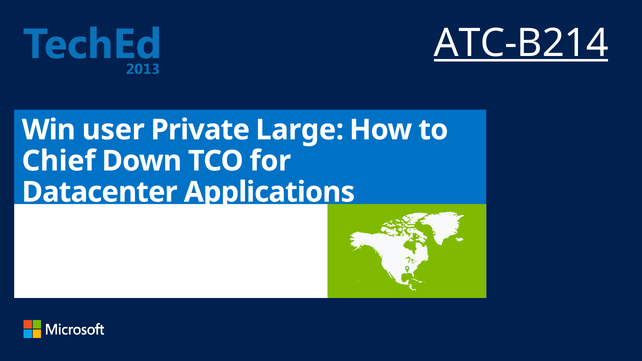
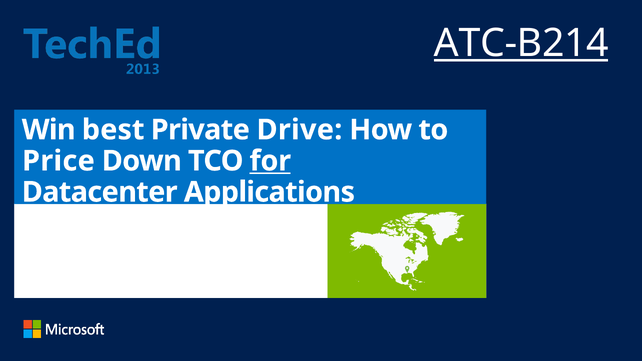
user: user -> best
Large: Large -> Drive
Chief: Chief -> Price
for underline: none -> present
